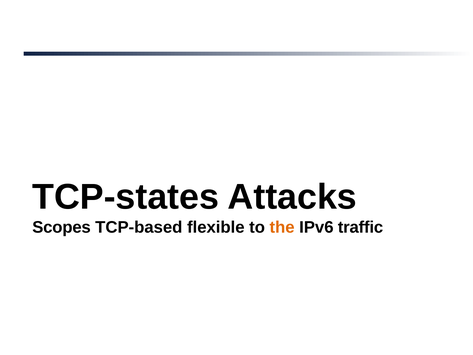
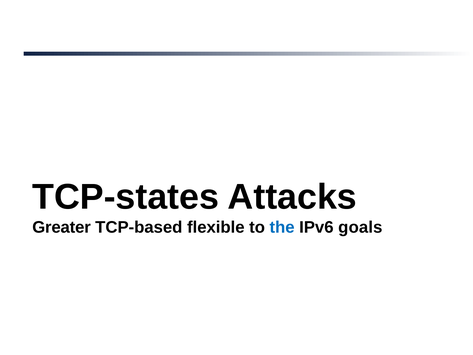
Scopes: Scopes -> Greater
the colour: orange -> blue
traffic: traffic -> goals
